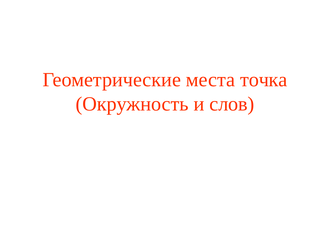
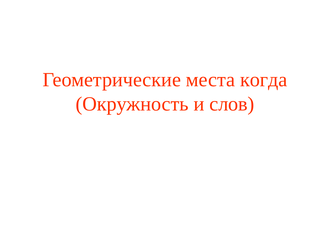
точка: точка -> когда
